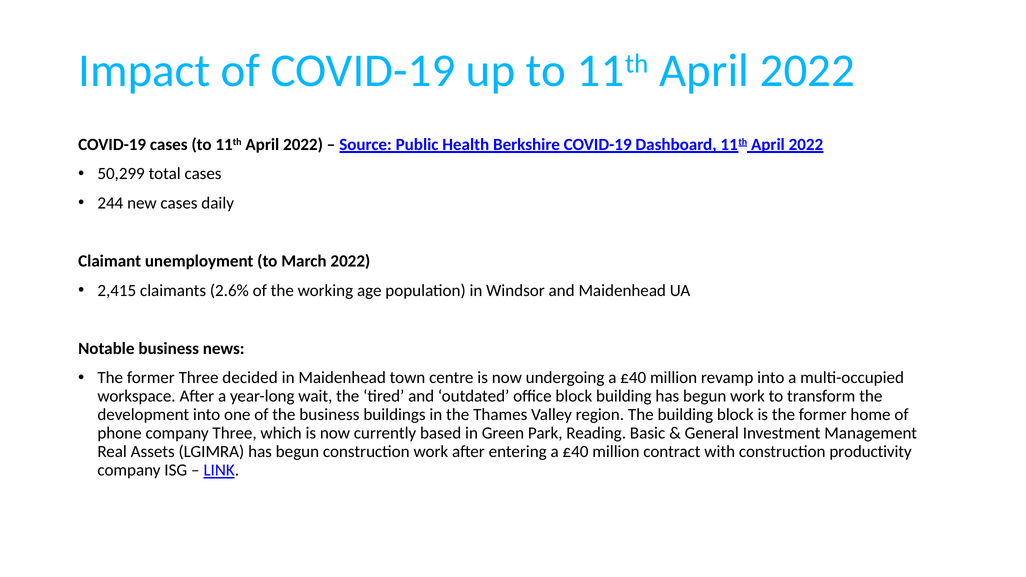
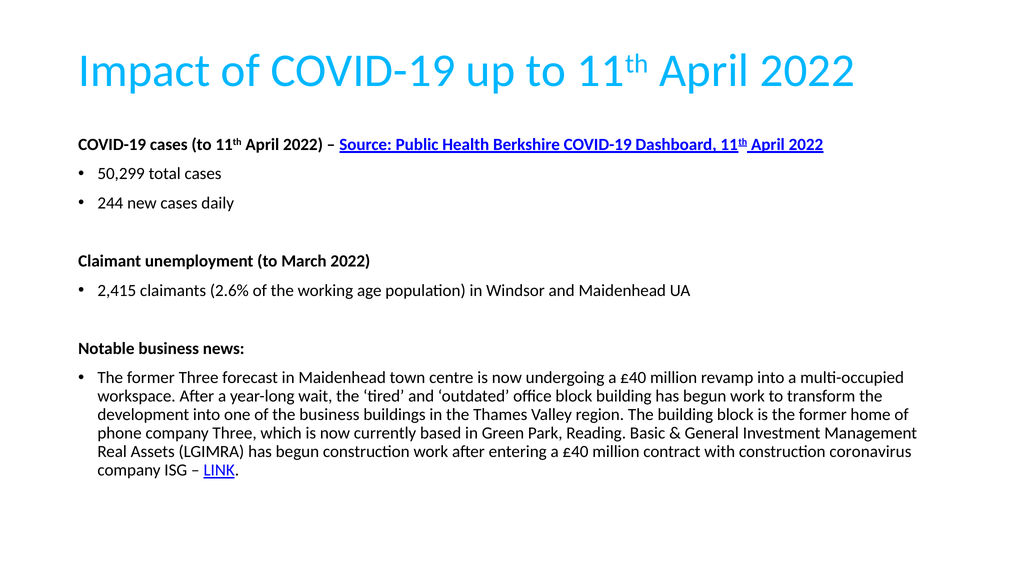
decided: decided -> forecast
productivity: productivity -> coronavirus
